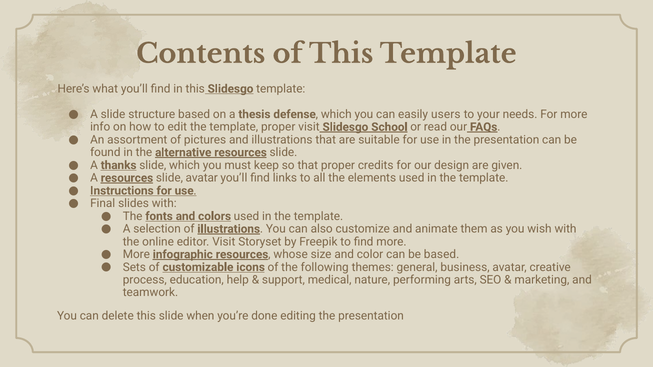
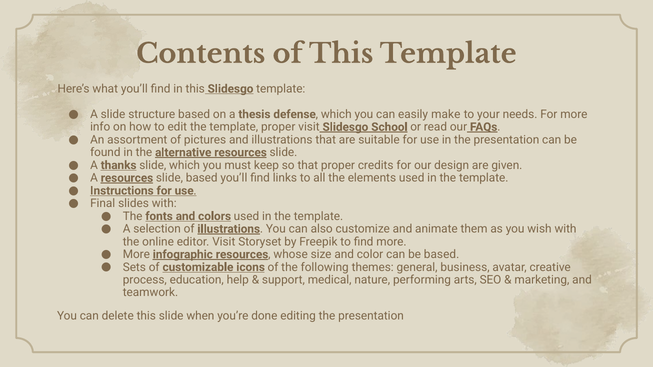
users: users -> make
slide avatar: avatar -> based
